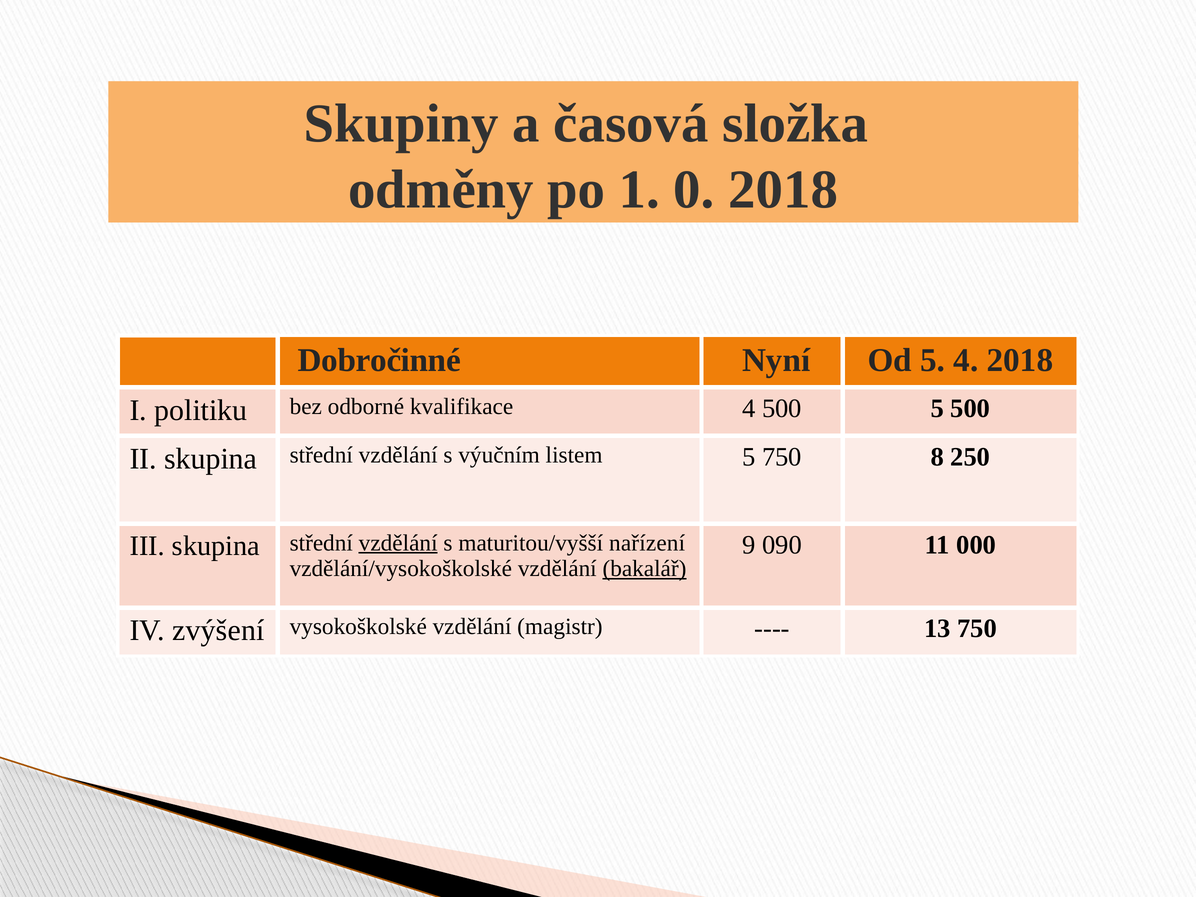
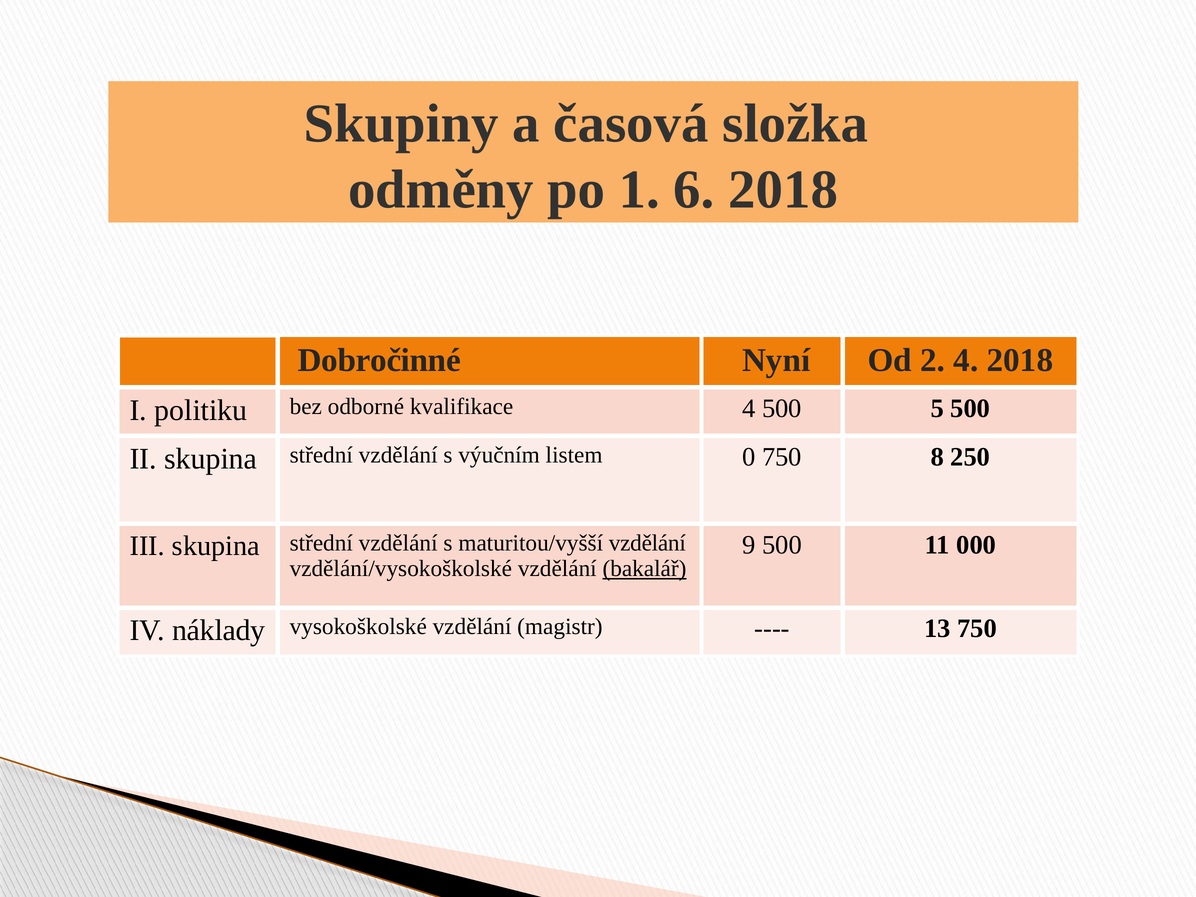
0: 0 -> 6
Od 5: 5 -> 2
listem 5: 5 -> 0
9 090: 090 -> 500
vzdělání at (398, 543) underline: present -> none
maturitou/vyšší nařízení: nařízení -> vzdělání
zvýšení: zvýšení -> náklady
